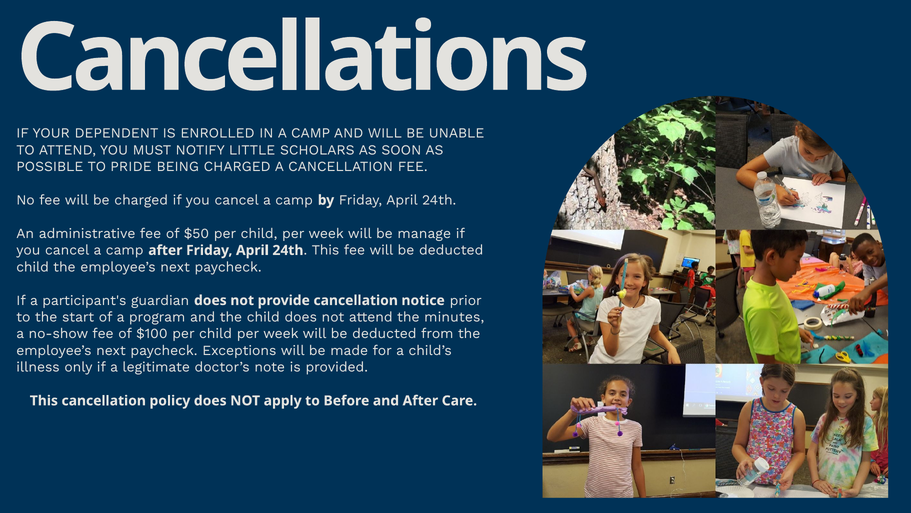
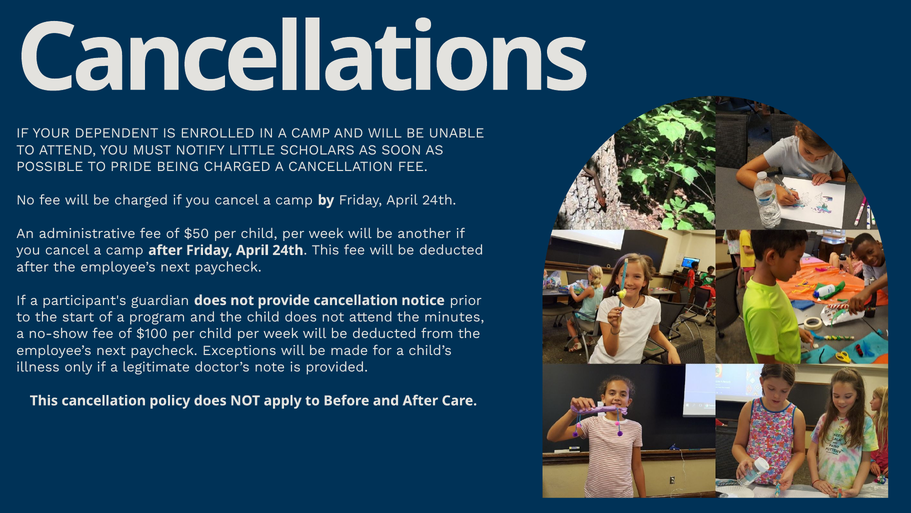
manage: manage -> another
child at (33, 267): child -> after
